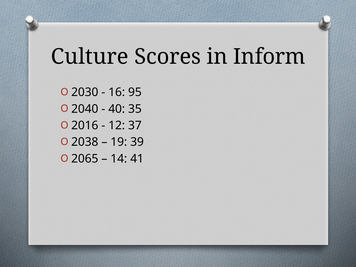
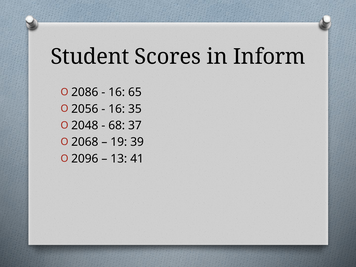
Culture: Culture -> Student
2030: 2030 -> 2086
95: 95 -> 65
2040: 2040 -> 2056
40 at (117, 109): 40 -> 16
2016: 2016 -> 2048
12: 12 -> 68
2038: 2038 -> 2068
2065: 2065 -> 2096
14: 14 -> 13
